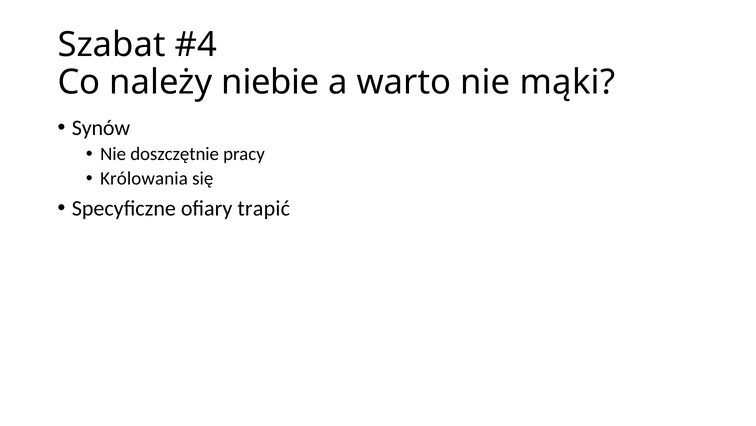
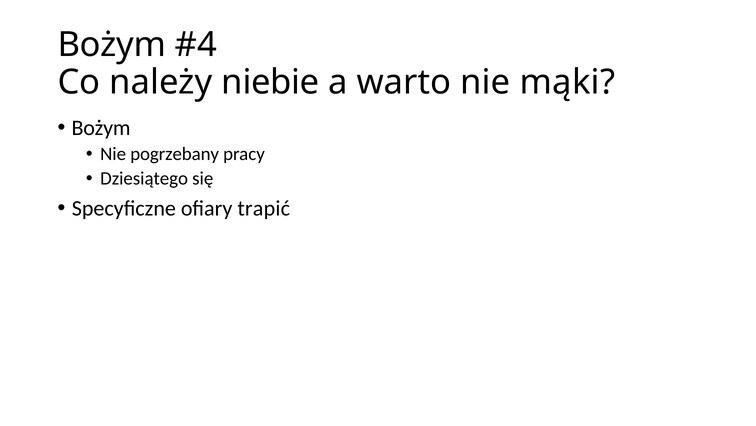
Szabat at (112, 45): Szabat -> Bożym
Synów at (101, 128): Synów -> Bożym
doszczętnie: doszczętnie -> pogrzebany
Królowania: Królowania -> Dziesiątego
